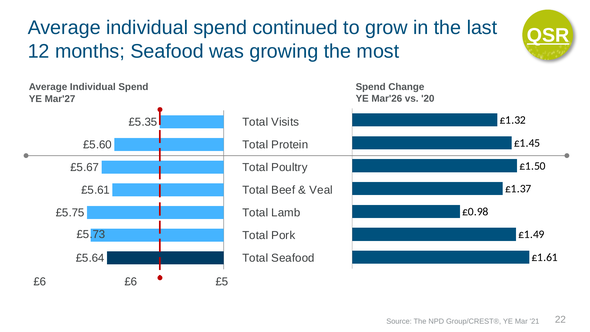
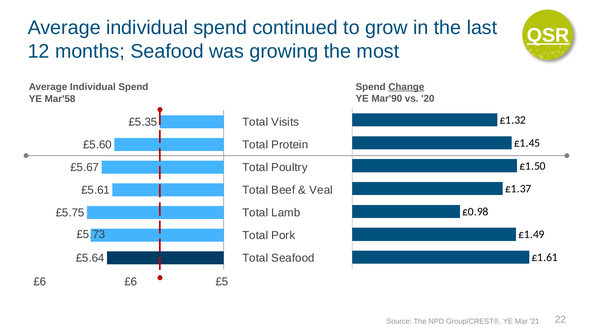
Change underline: none -> present
Mar'26: Mar'26 -> Mar'90
Mar'27: Mar'27 -> Mar'58
